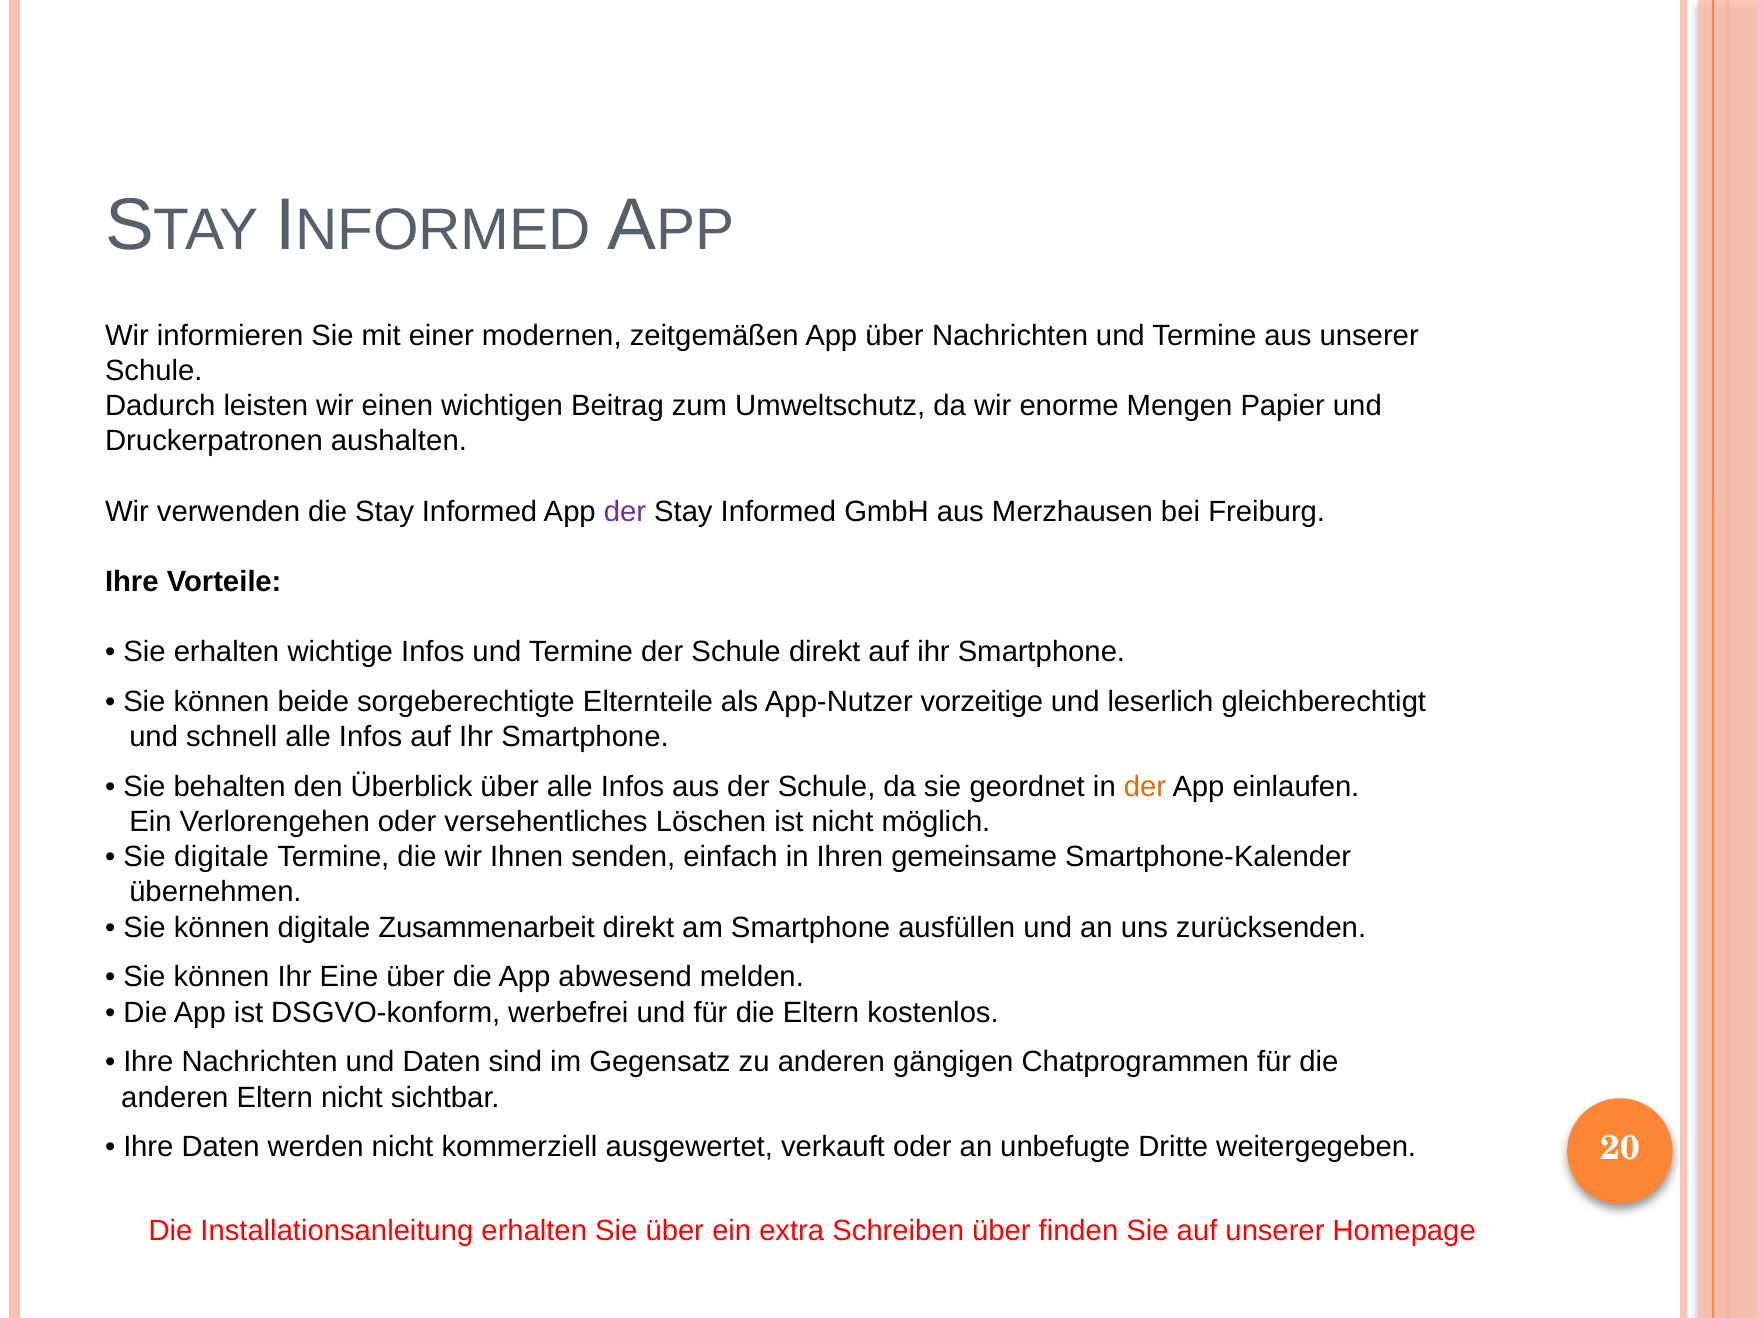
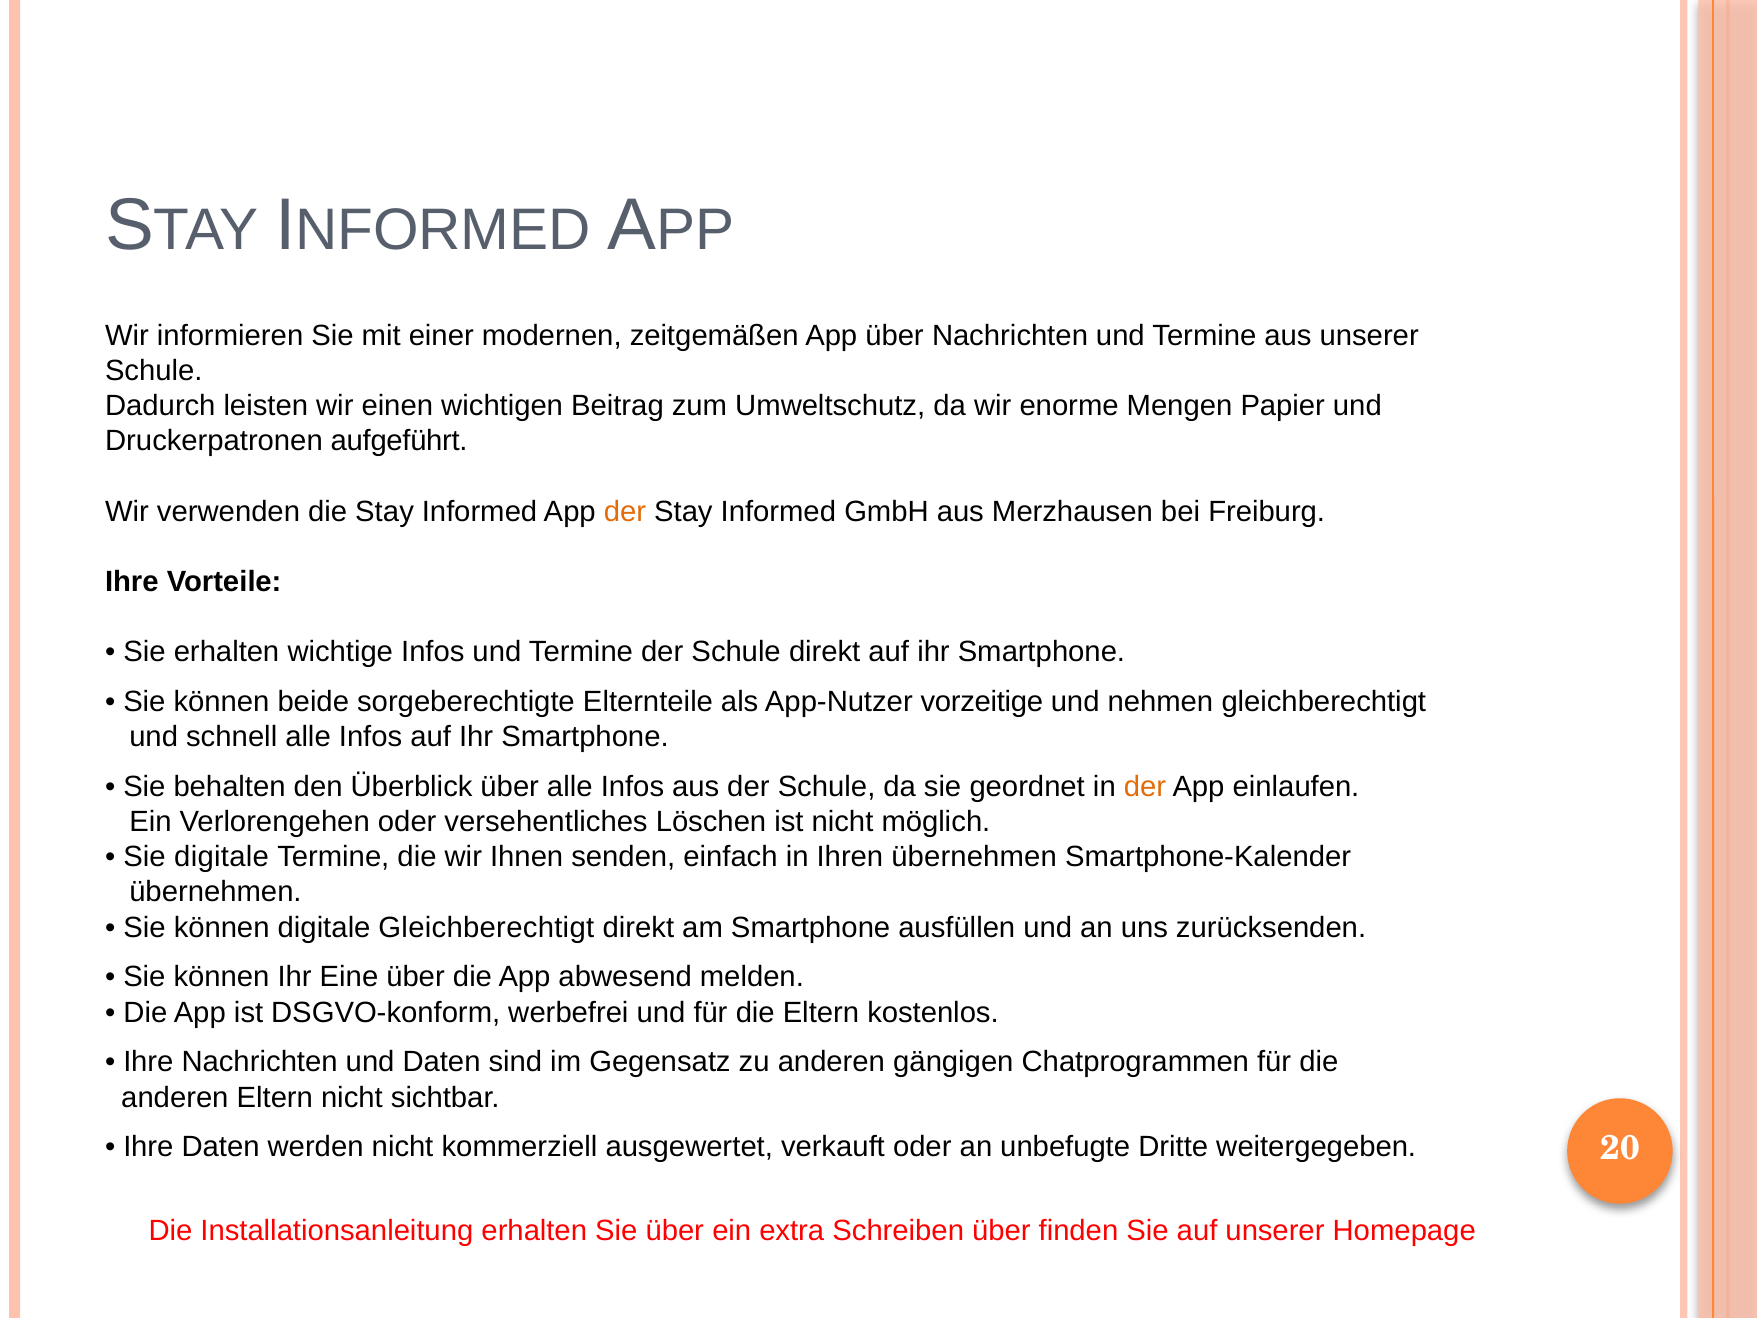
aushalten: aushalten -> aufgeführt
der at (625, 511) colour: purple -> orange
leserlich: leserlich -> nehmen
Ihren gemeinsame: gemeinsame -> übernehmen
digitale Zusammenarbeit: Zusammenarbeit -> Gleichberechtigt
